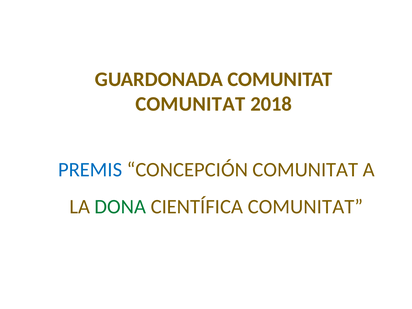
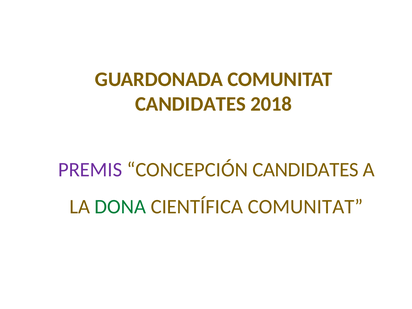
COMUNITAT at (190, 104): COMUNITAT -> CANDIDATES
PREMIS colour: blue -> purple
CONCEPCIÓN COMUNITAT: COMUNITAT -> CANDIDATES
